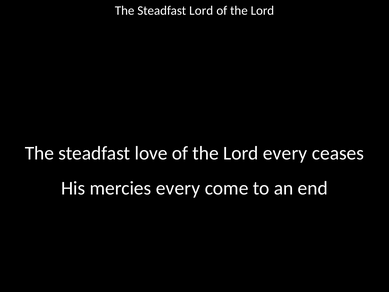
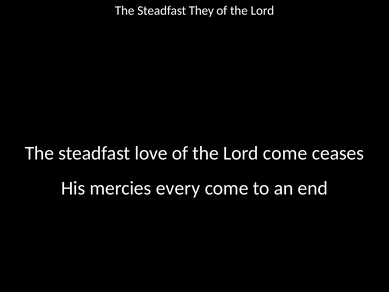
Steadfast Lord: Lord -> They
Lord every: every -> come
